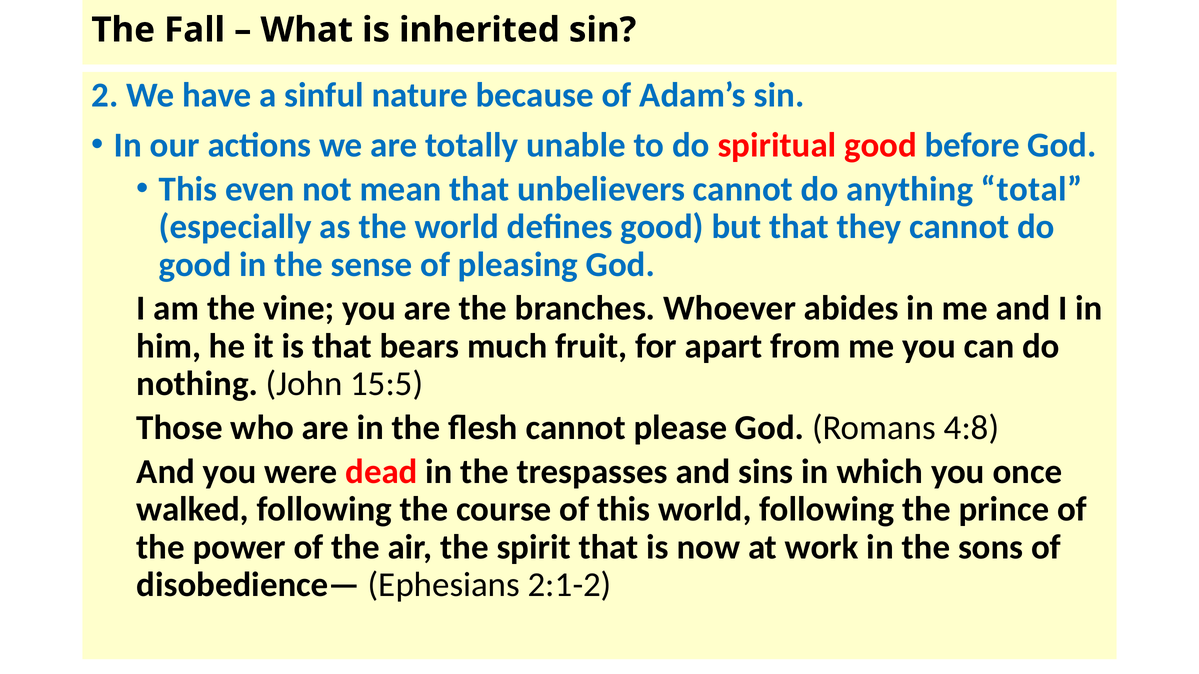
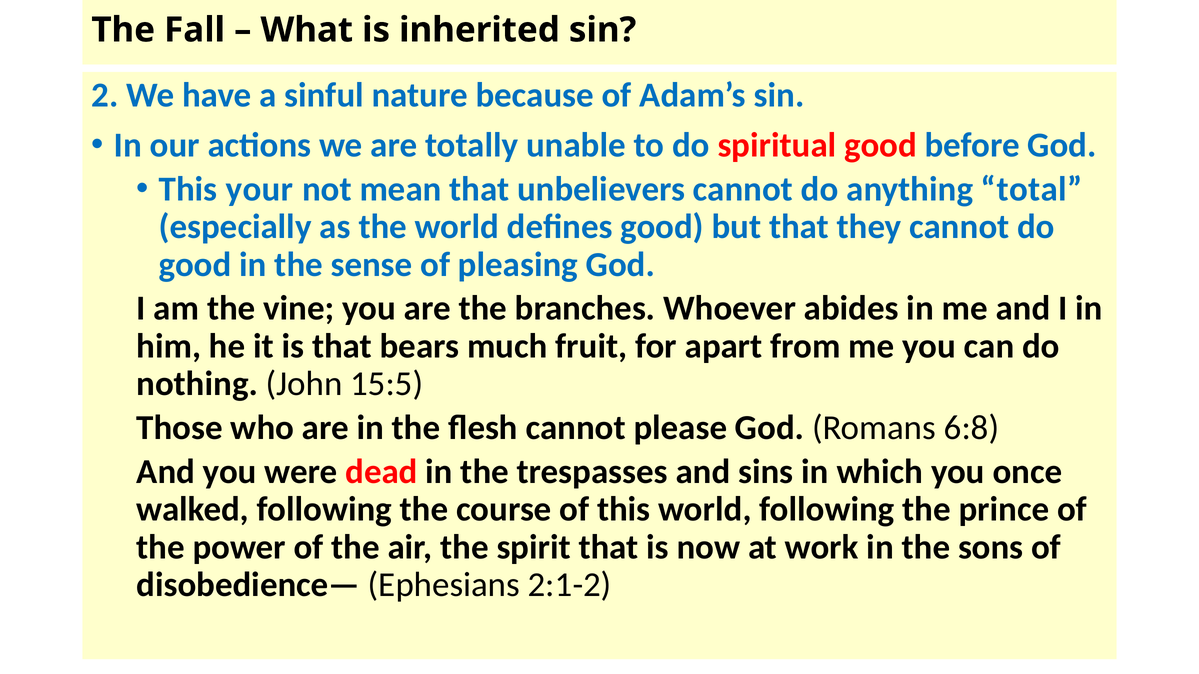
even: even -> your
4:8: 4:8 -> 6:8
